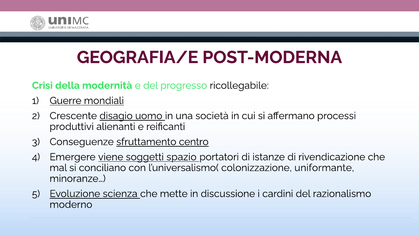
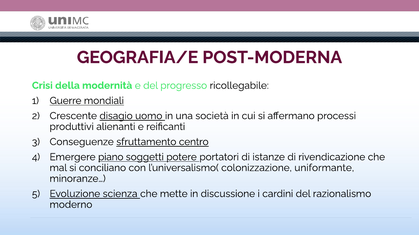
viene: viene -> piano
spazio: spazio -> potere
